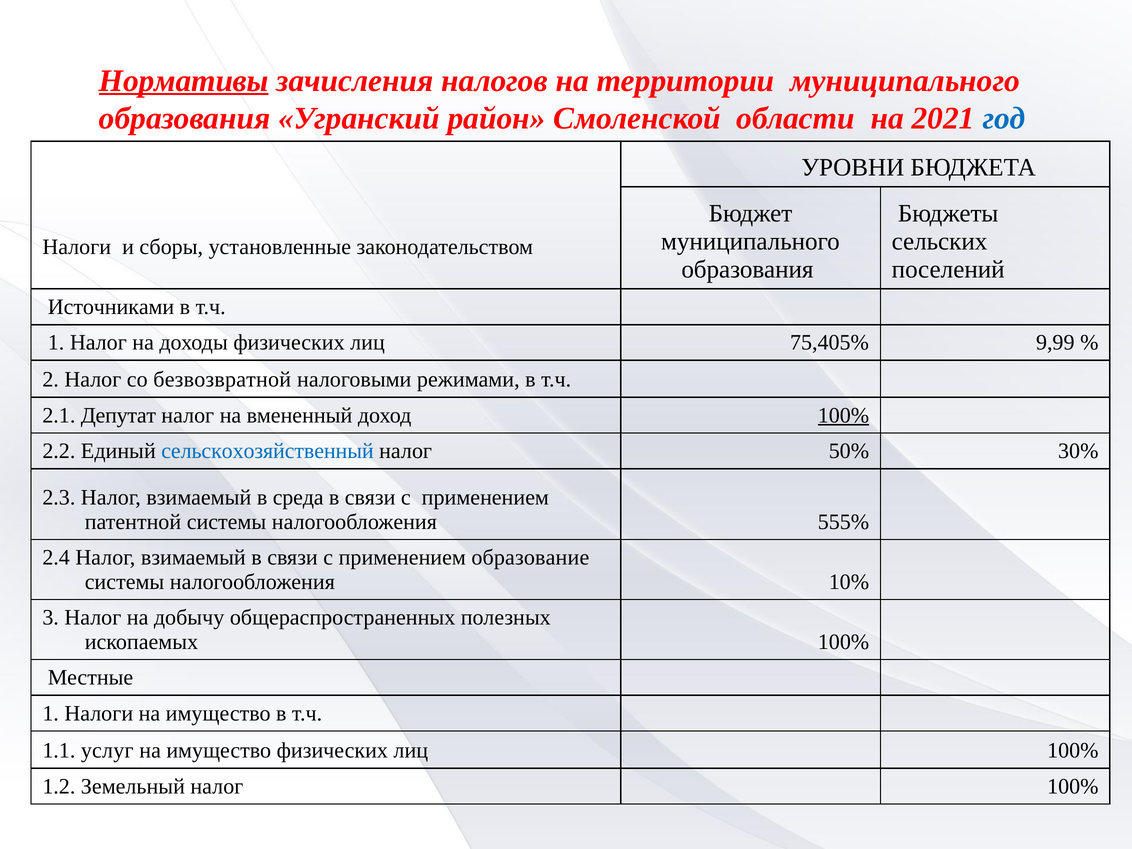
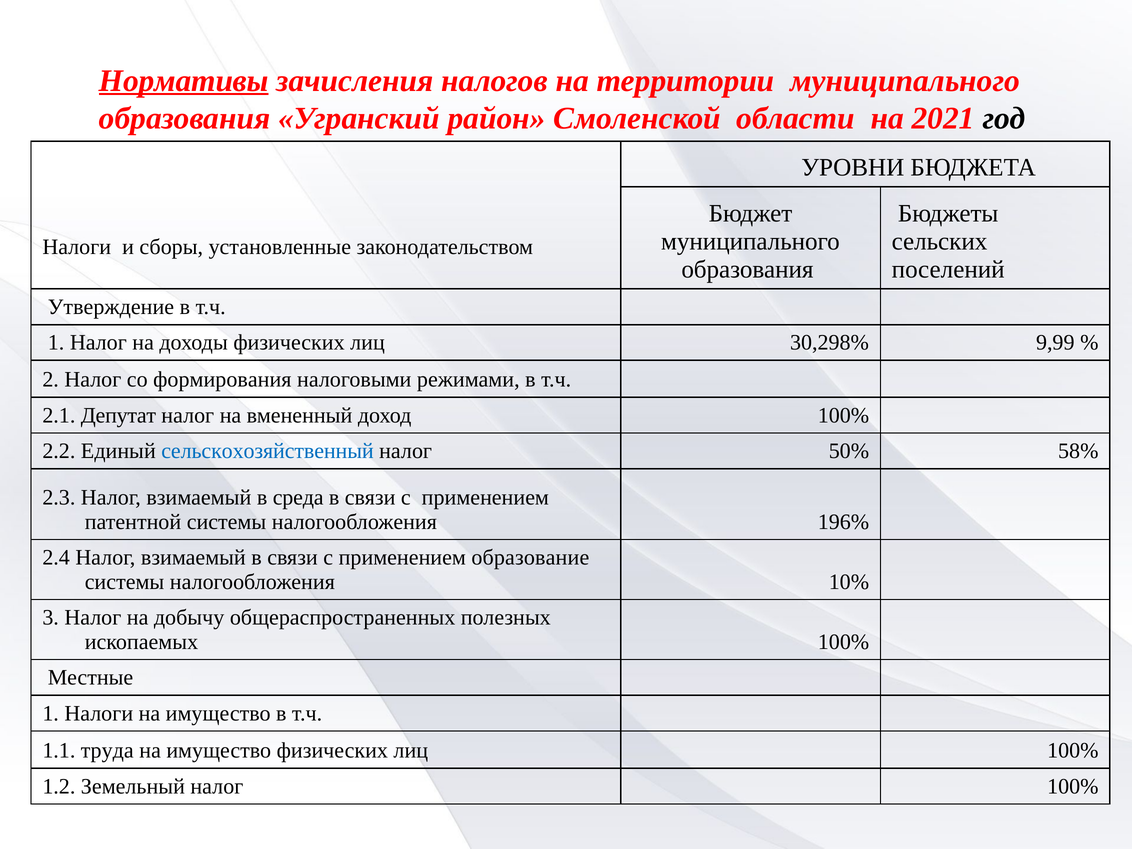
год colour: blue -> black
Источниками: Источниками -> Утверждение
75,405%: 75,405% -> 30,298%
безвозвратной: безвозвратной -> формирования
100% at (844, 415) underline: present -> none
30%: 30% -> 58%
555%: 555% -> 196%
услуг: услуг -> труда
